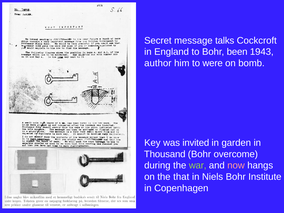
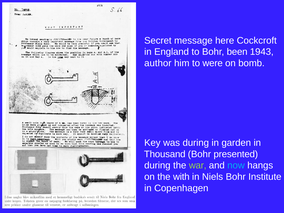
talks: talks -> here
was invited: invited -> during
overcome: overcome -> presented
now colour: pink -> light blue
that: that -> with
